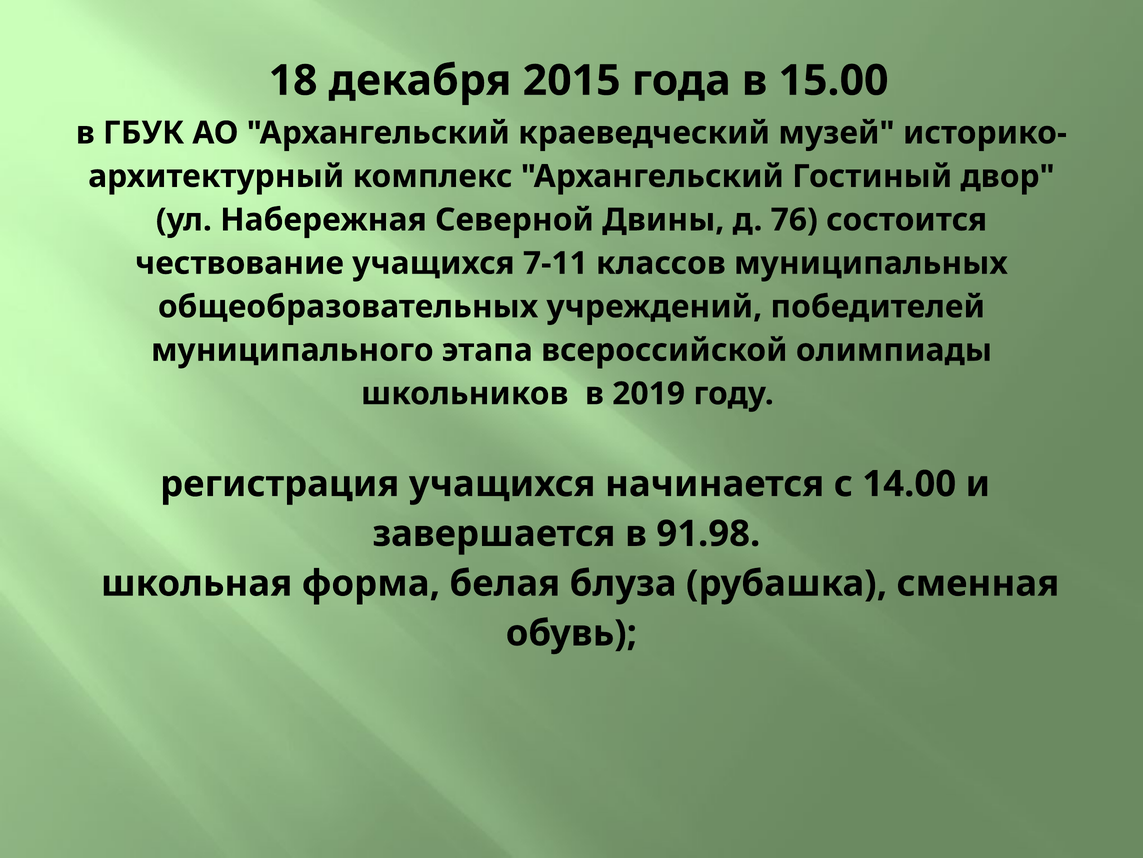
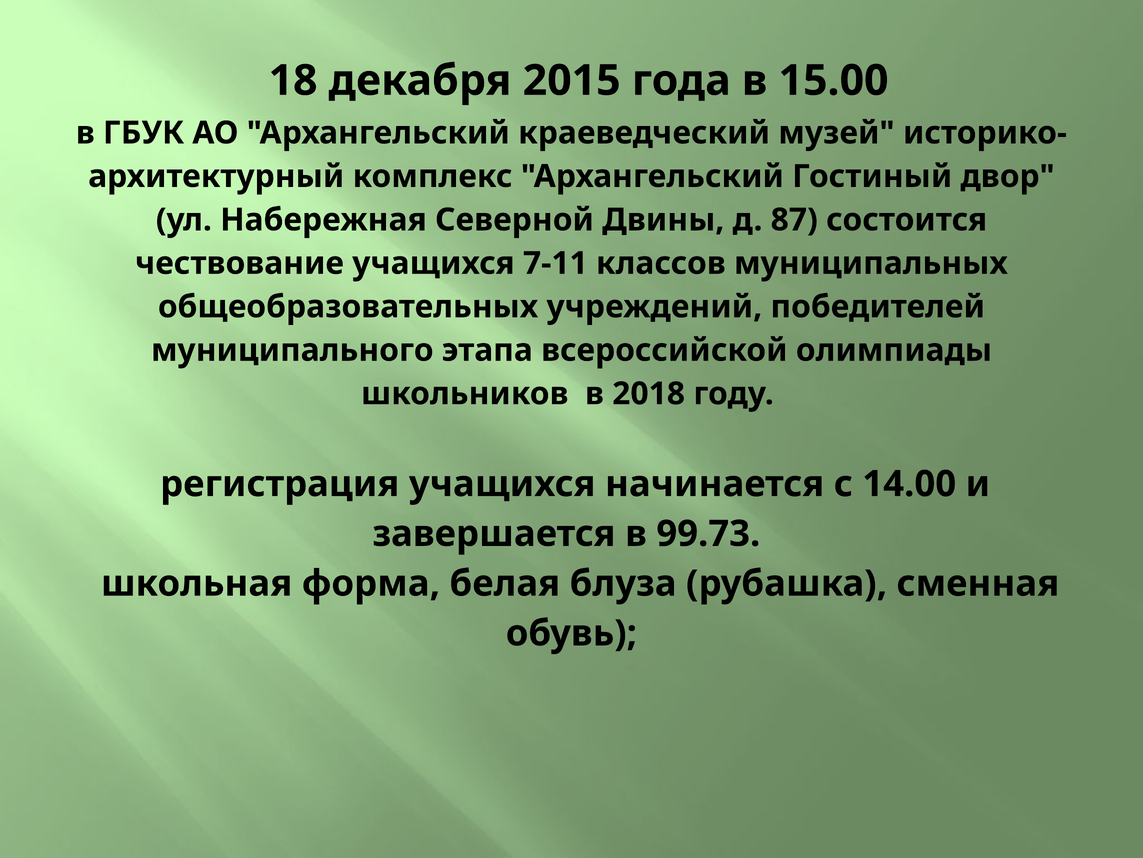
76: 76 -> 87
2019: 2019 -> 2018
91.98: 91.98 -> 99.73
